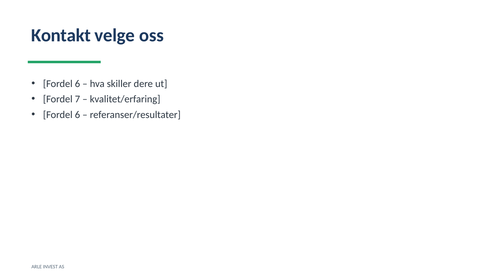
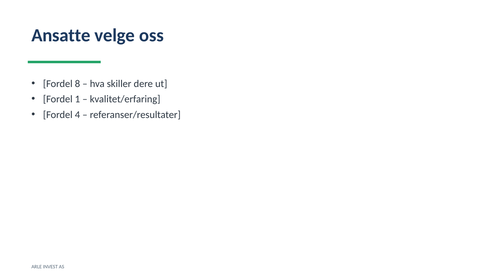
Kontakt: Kontakt -> Ansatte
6 at (77, 84): 6 -> 8
7: 7 -> 1
6 at (77, 115): 6 -> 4
